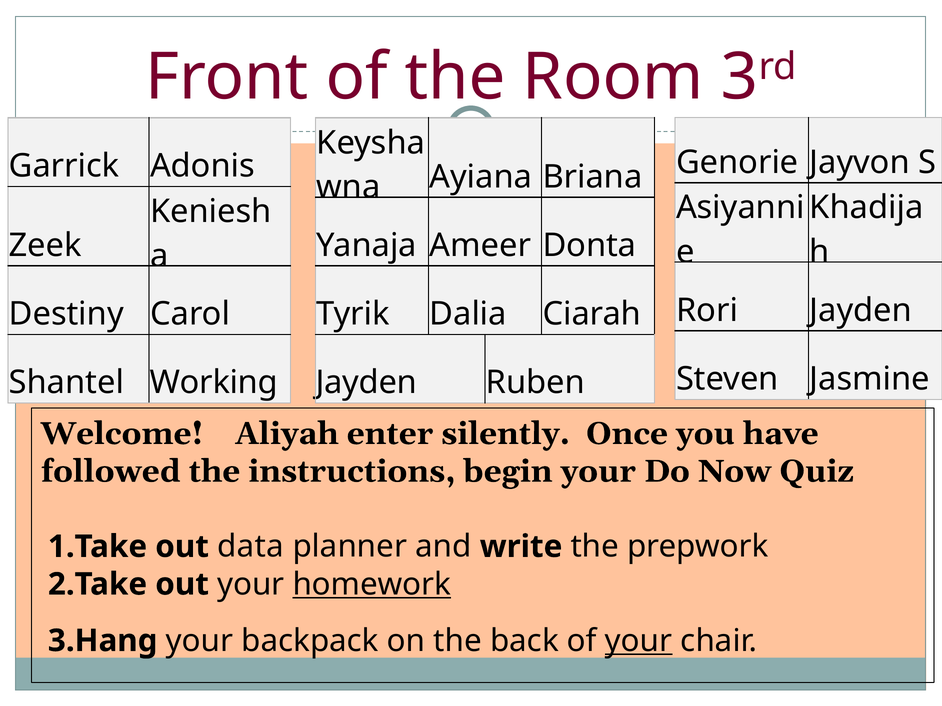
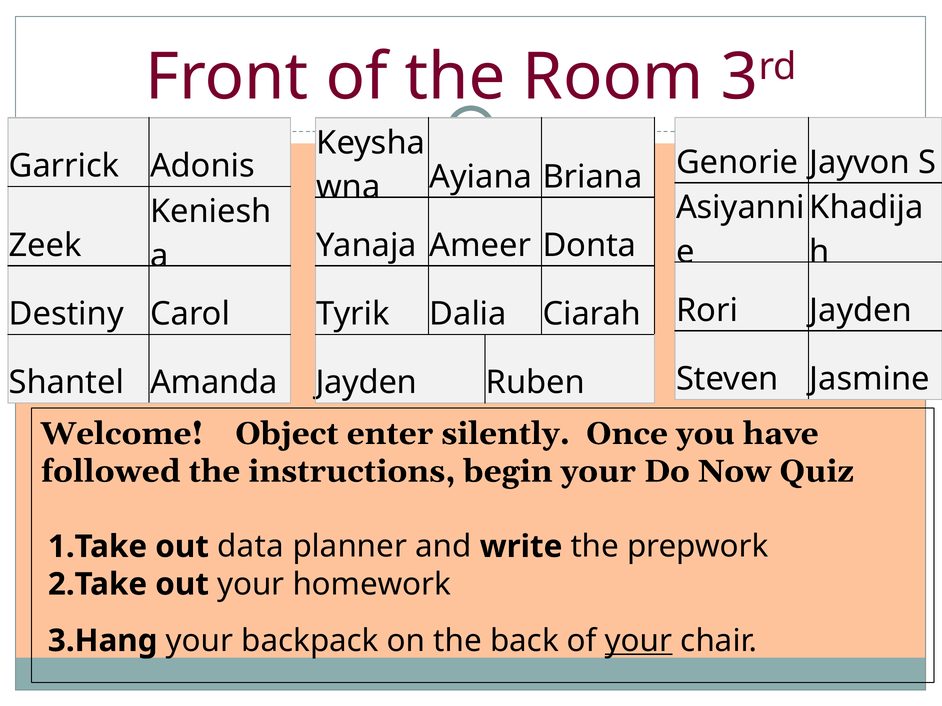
Working: Working -> Amanda
Aliyah: Aliyah -> Object
homework underline: present -> none
